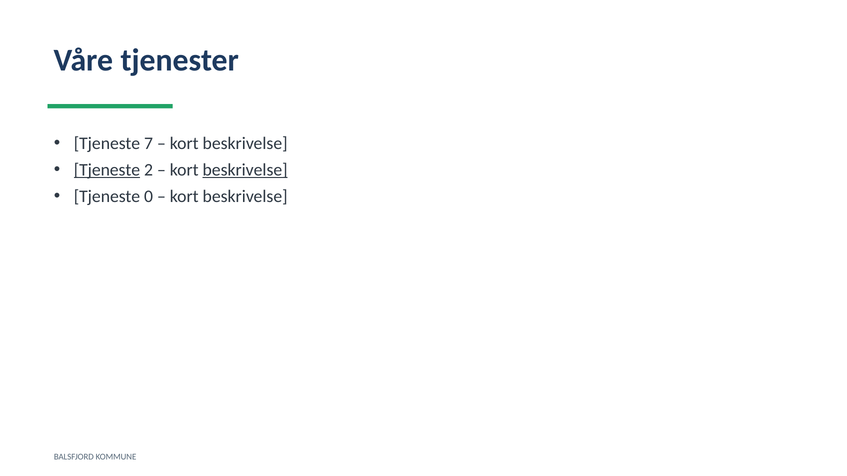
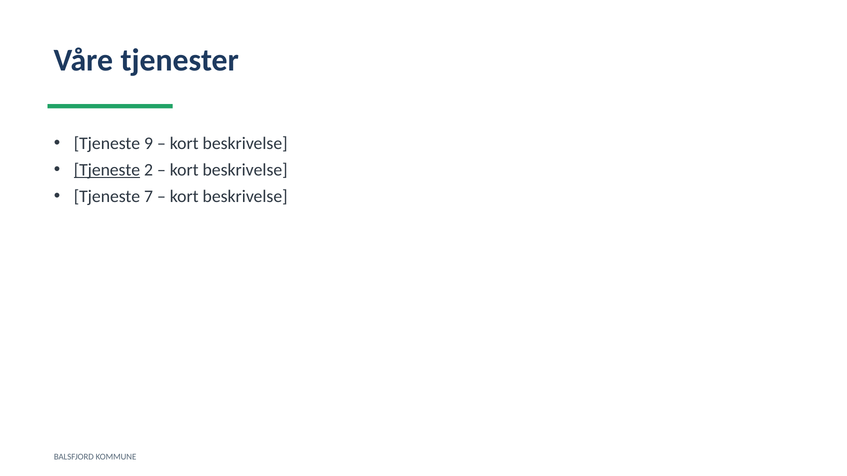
7: 7 -> 9
beskrivelse at (245, 170) underline: present -> none
0: 0 -> 7
